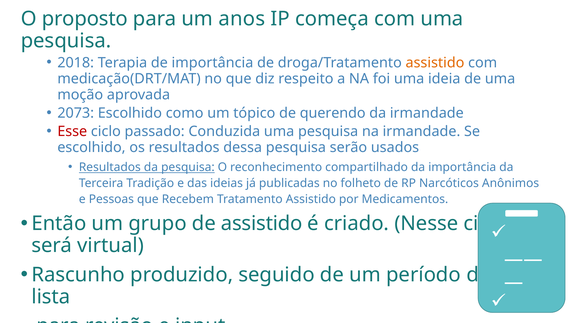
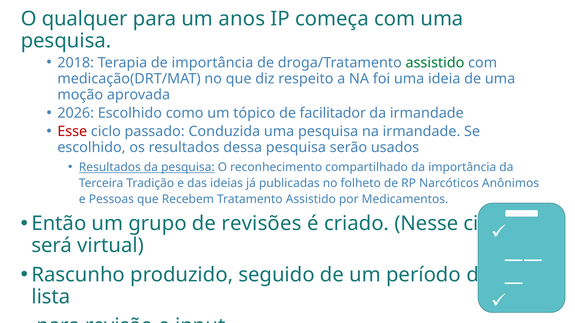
proposto: proposto -> qualquer
assistido at (435, 63) colour: orange -> green
2073: 2073 -> 2026
querendo: querendo -> facilitador
de assistido: assistido -> revisões
